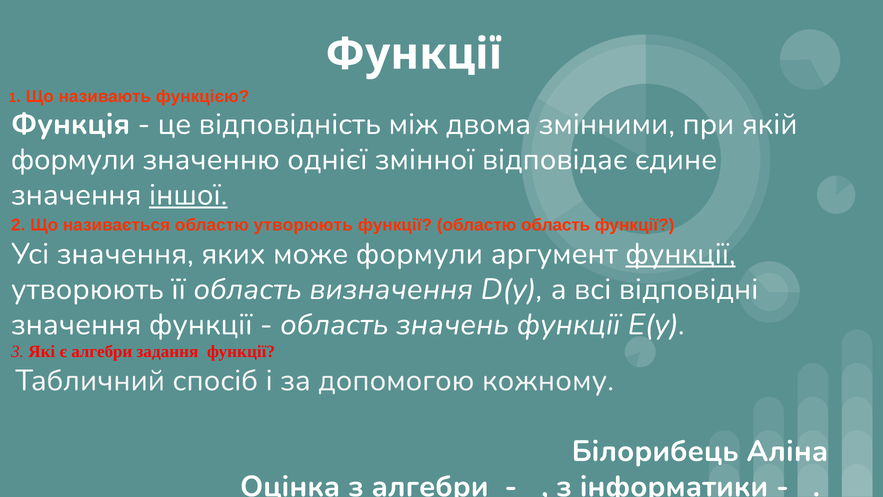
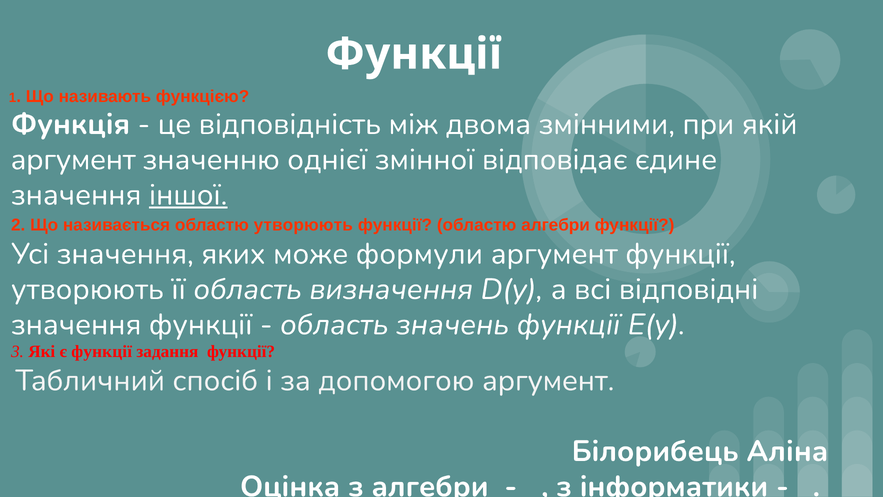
формули at (73, 159): формули -> аргумент
областю область: область -> алгебри
функції at (681, 254) underline: present -> none
є алгебри: алгебри -> функції
допомогою кожному: кожному -> аргумент
